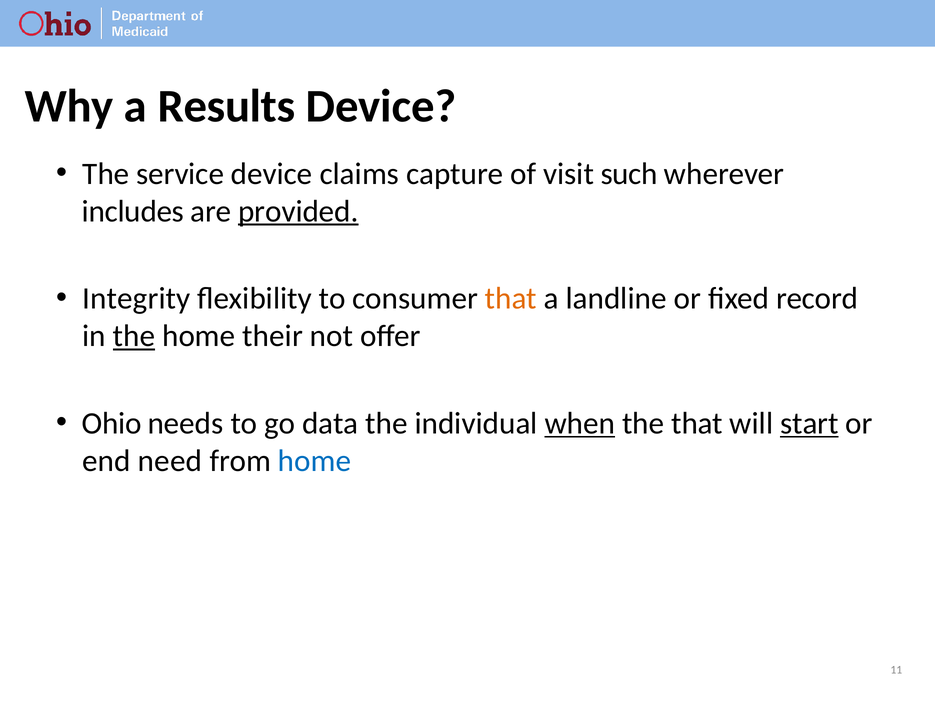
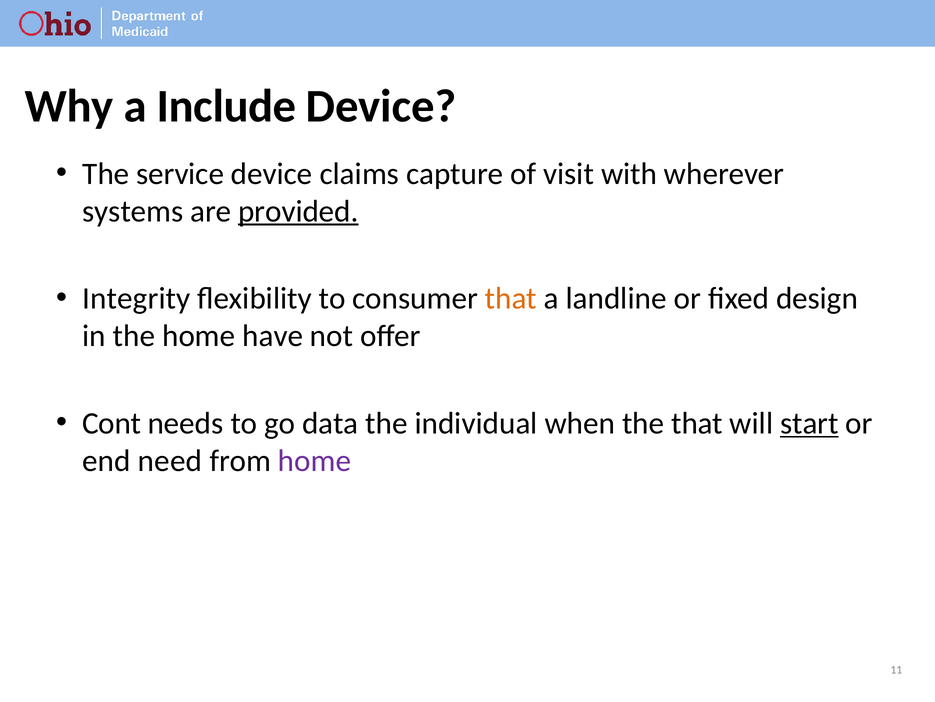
Results: Results -> Include
such: such -> with
includes: includes -> systems
record: record -> design
the at (134, 336) underline: present -> none
their: their -> have
Ohio: Ohio -> Cont
when underline: present -> none
home at (315, 460) colour: blue -> purple
